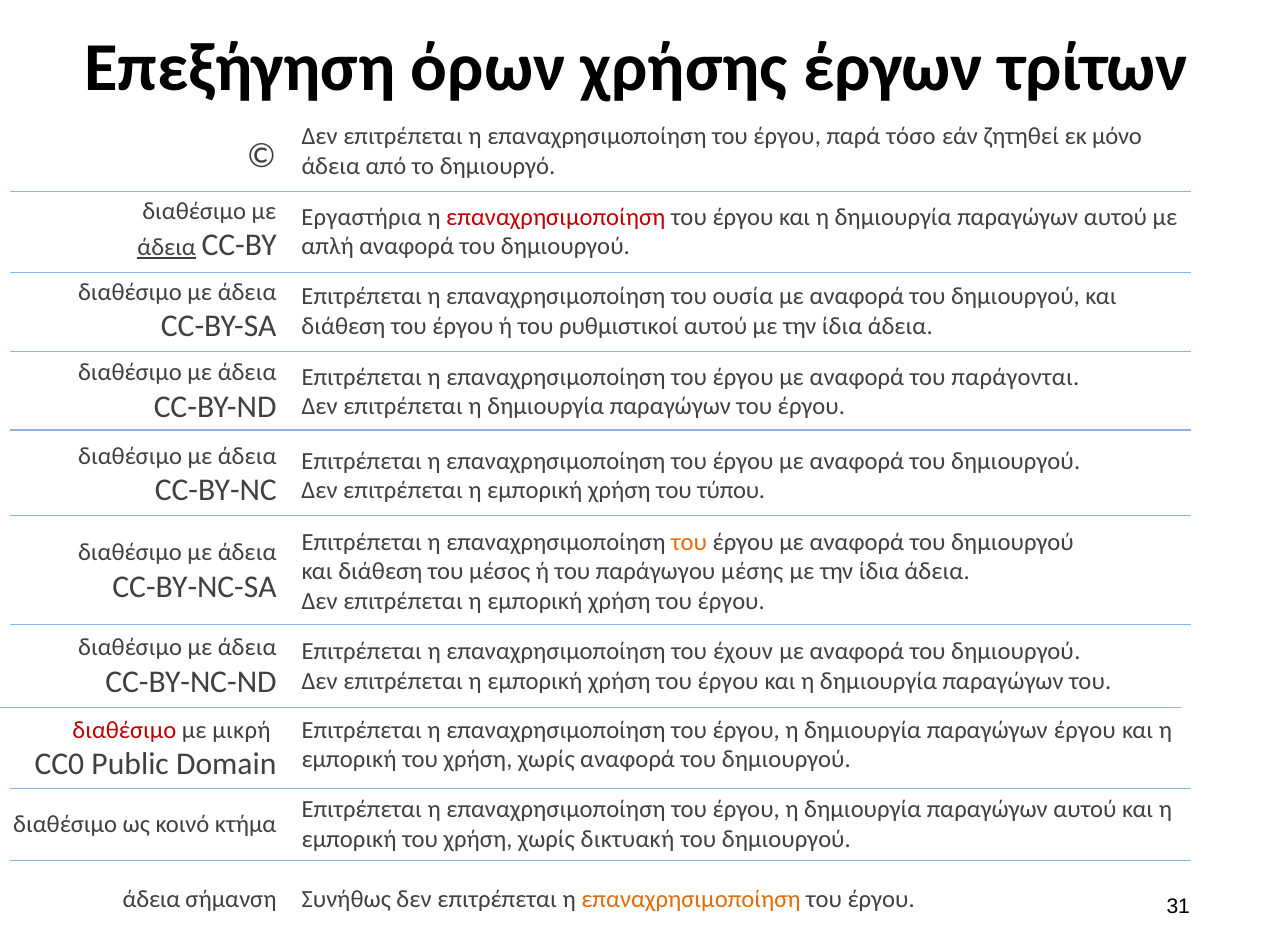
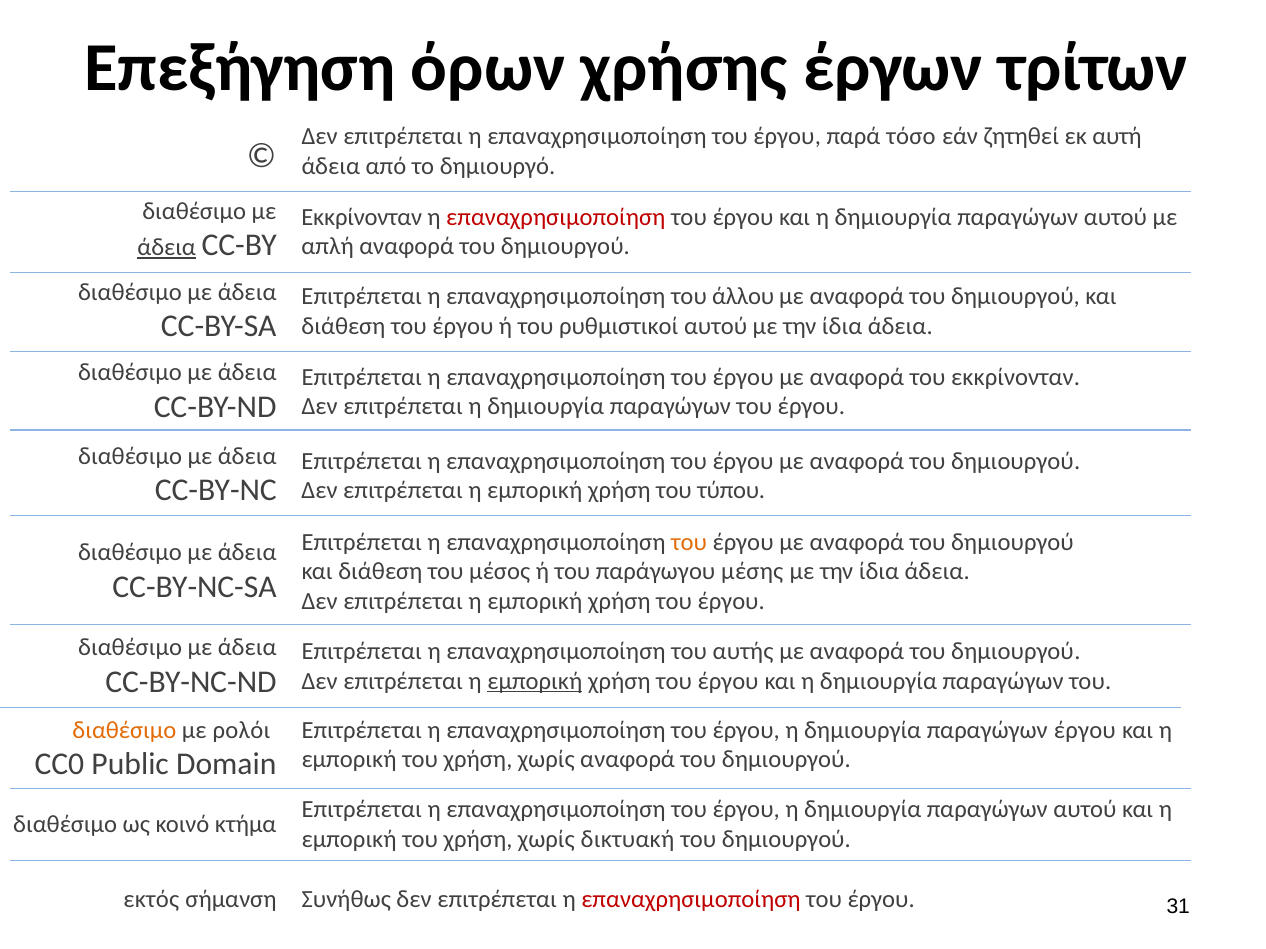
μόνο: μόνο -> αυτή
Εργαστήρια at (362, 217): Εργαστήρια -> Εκκρίνονταν
ουσία: ουσία -> άλλου
του παράγονται: παράγονται -> εκκρίνονταν
έχουν: έχουν -> αυτής
εμπορική at (535, 681) underline: none -> present
διαθέσιμο at (124, 730) colour: red -> orange
μικρή: μικρή -> ρολόι
άδεια at (152, 900): άδεια -> εκτός
επαναχρησιμοποίηση at (691, 900) colour: orange -> red
